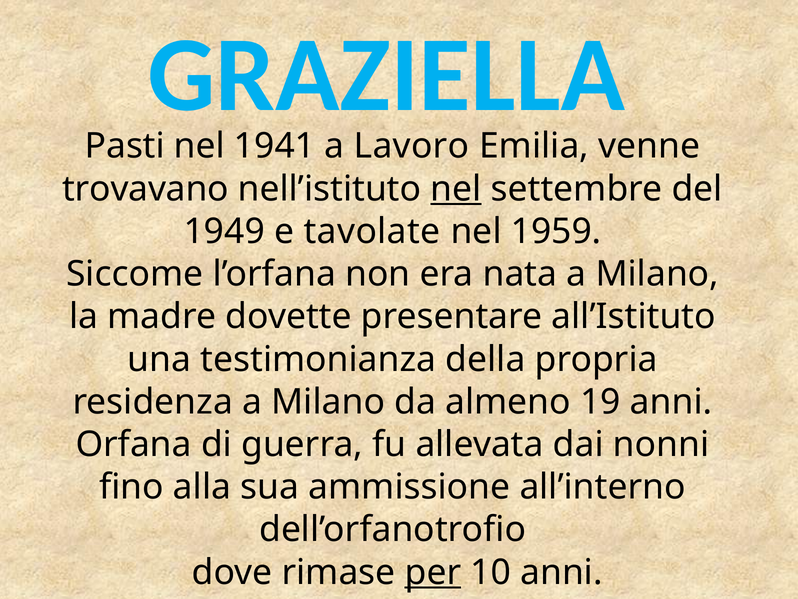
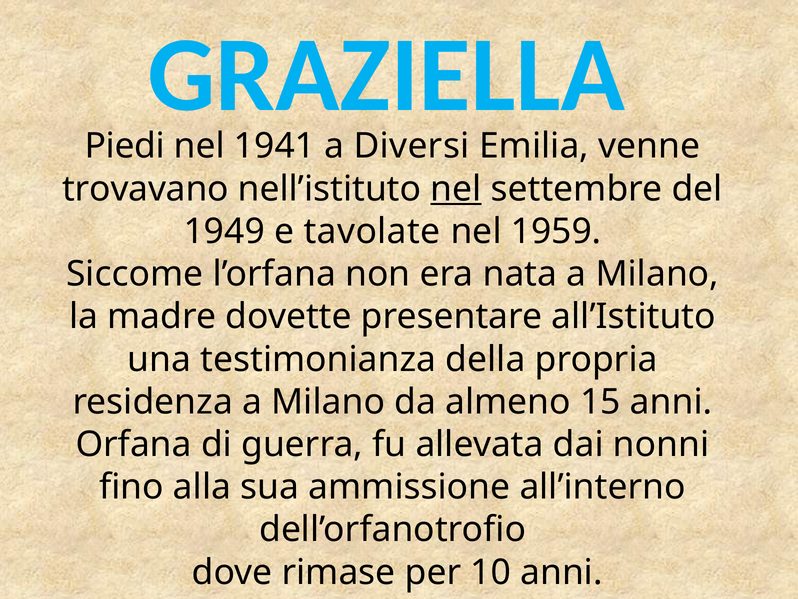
Pasti: Pasti -> Piedi
Lavoro: Lavoro -> Diversi
19: 19 -> 15
per underline: present -> none
